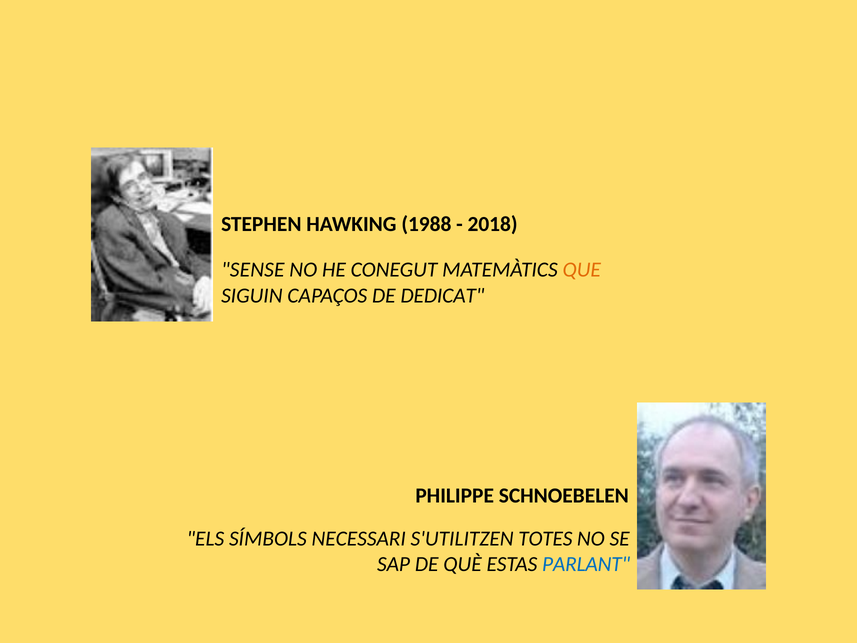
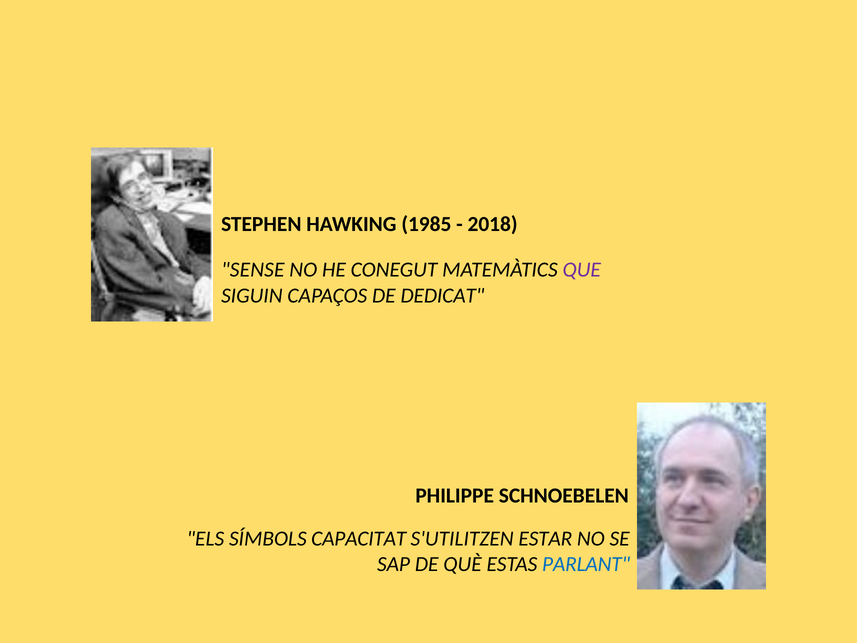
1988: 1988 -> 1985
QUE colour: orange -> purple
NECESSARI: NECESSARI -> CAPACITAT
TOTES: TOTES -> ESTAR
